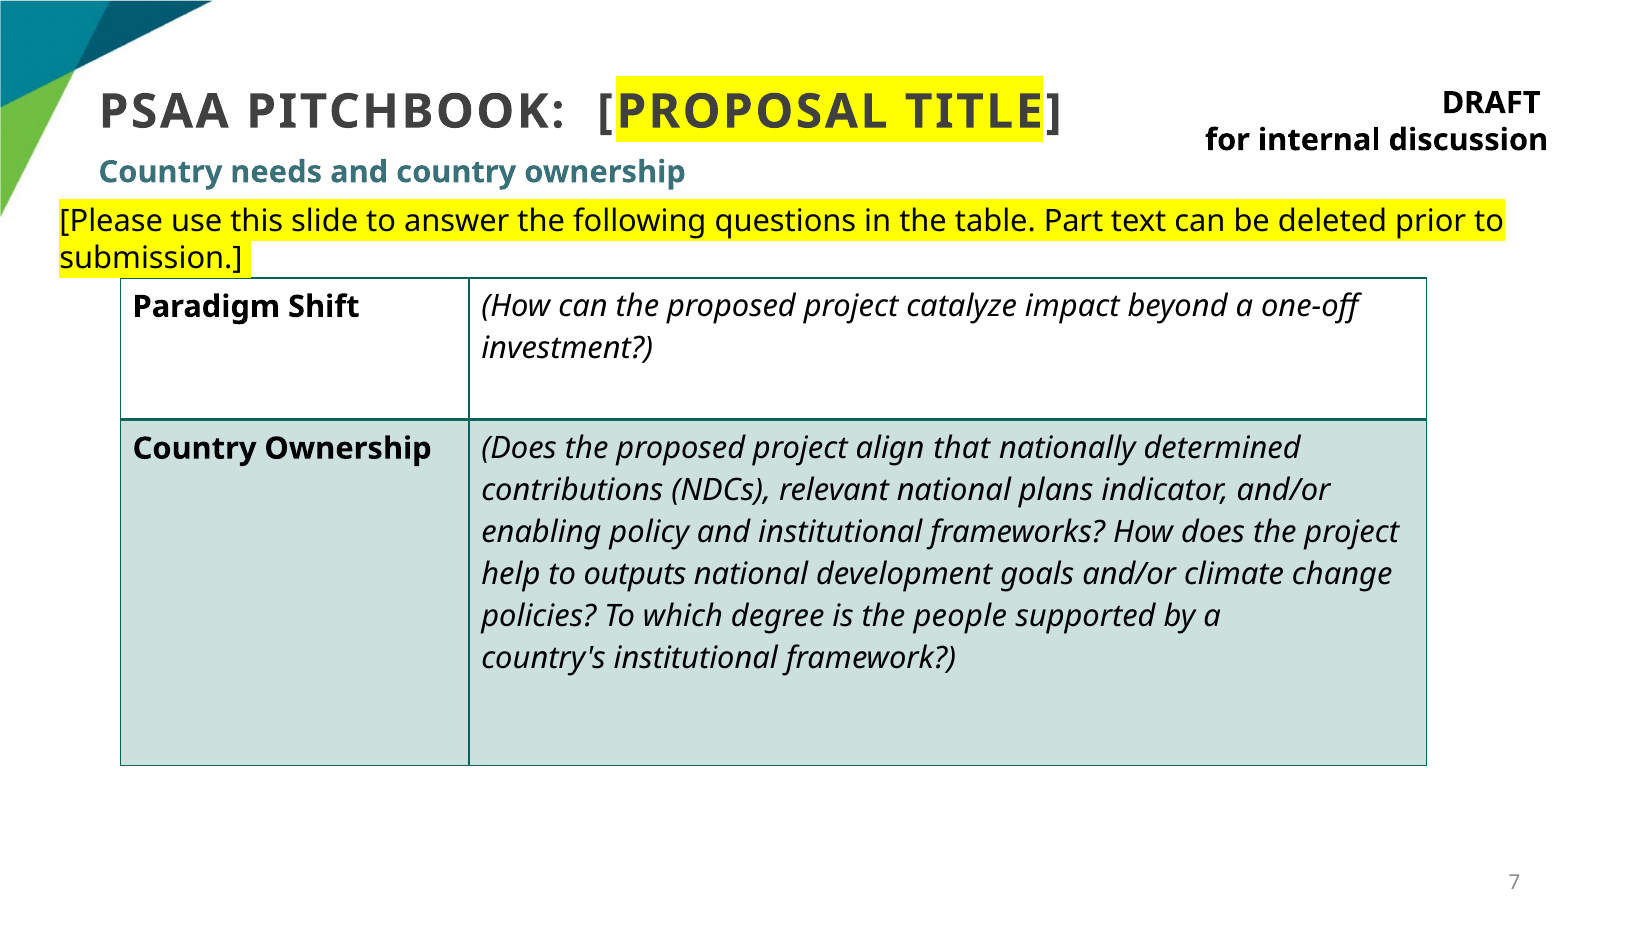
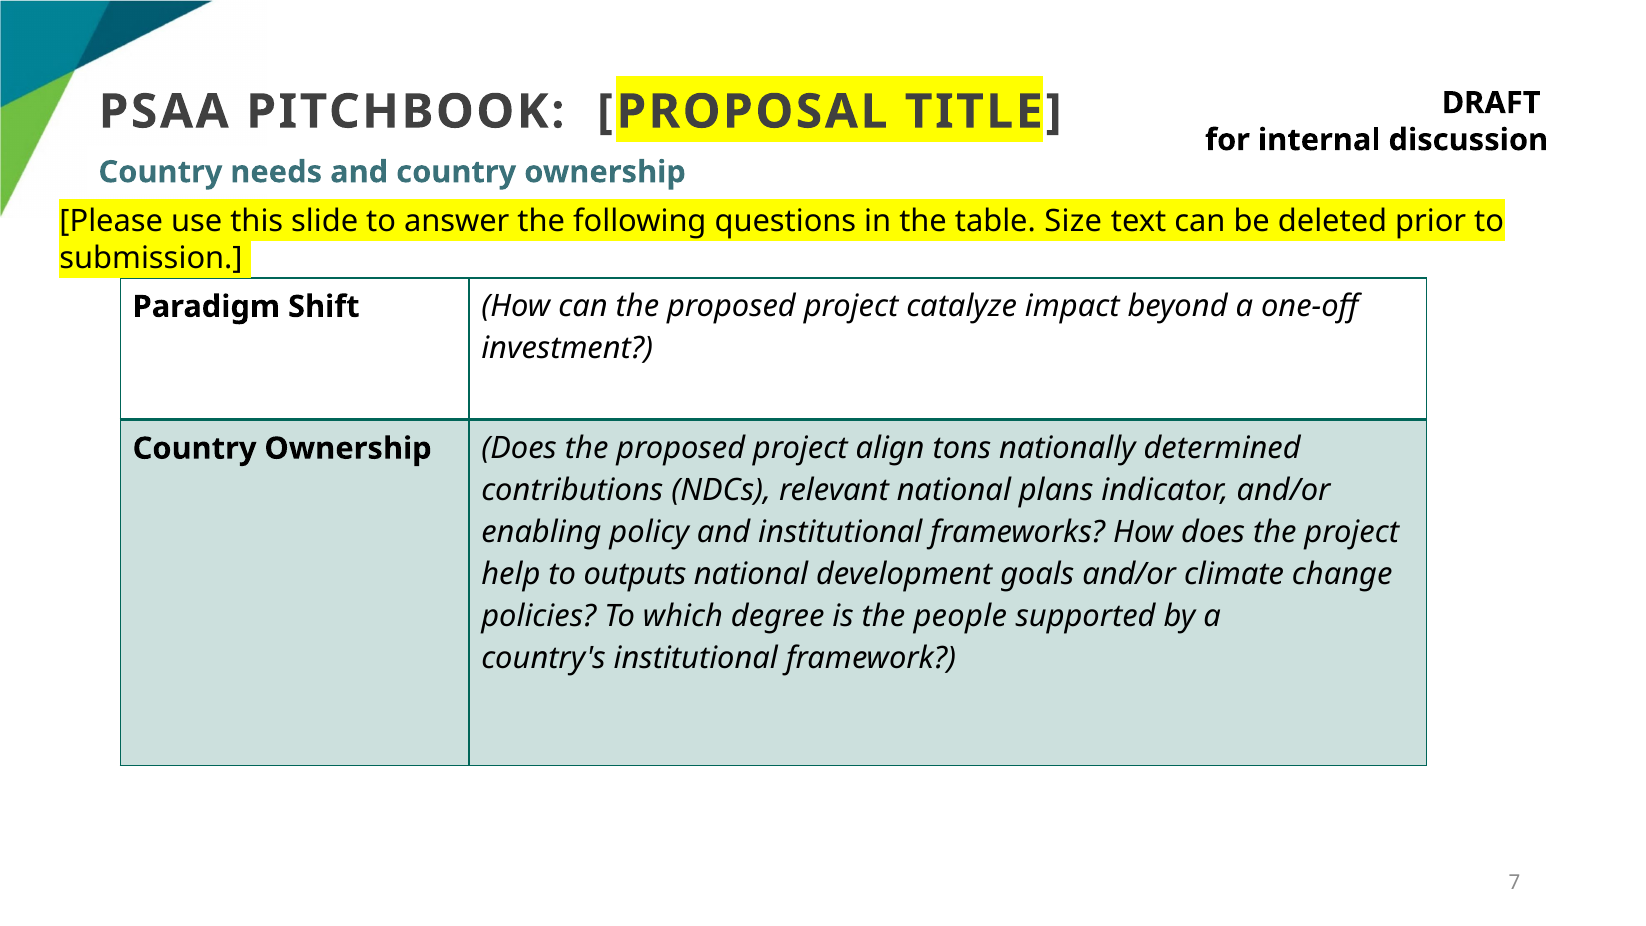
Part: Part -> Size
that: that -> tons
